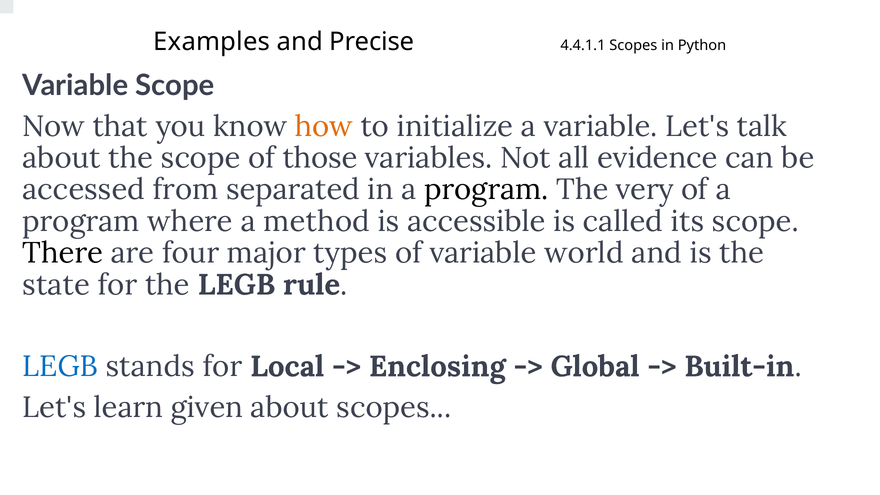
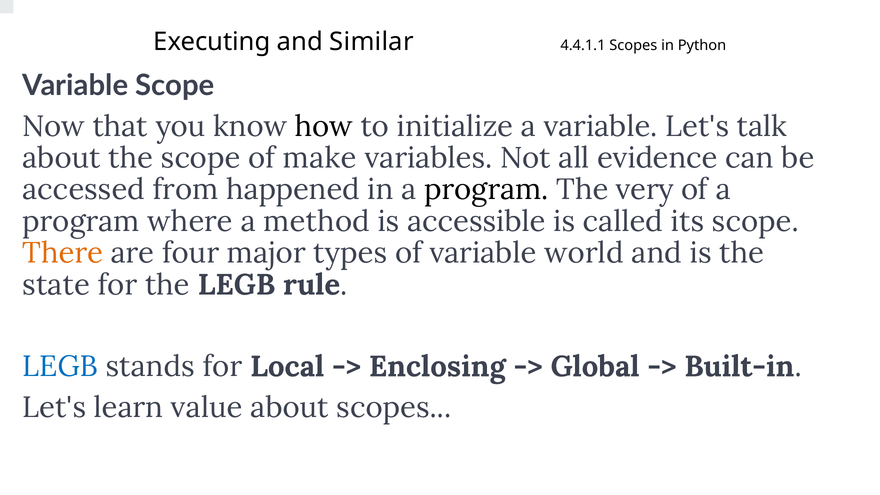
Examples: Examples -> Executing
Precise: Precise -> Similar
how colour: orange -> black
those: those -> make
separated: separated -> happened
There colour: black -> orange
given: given -> value
